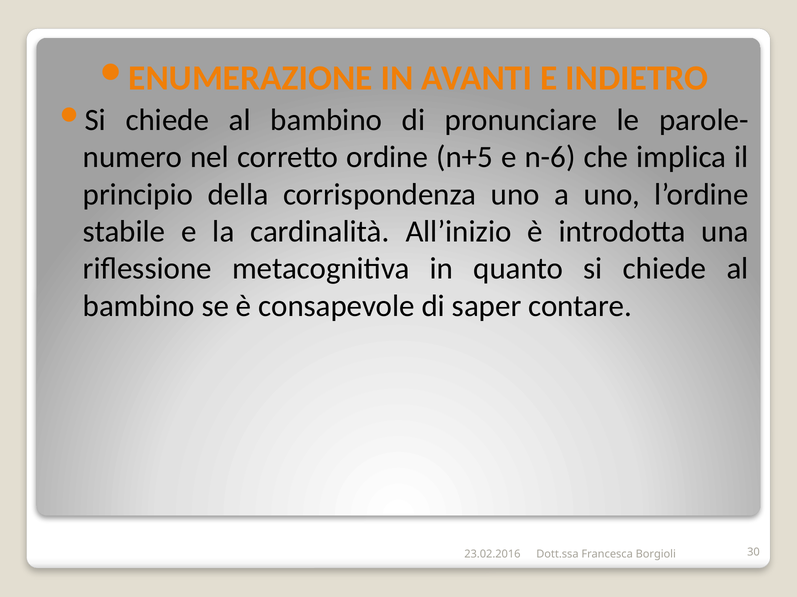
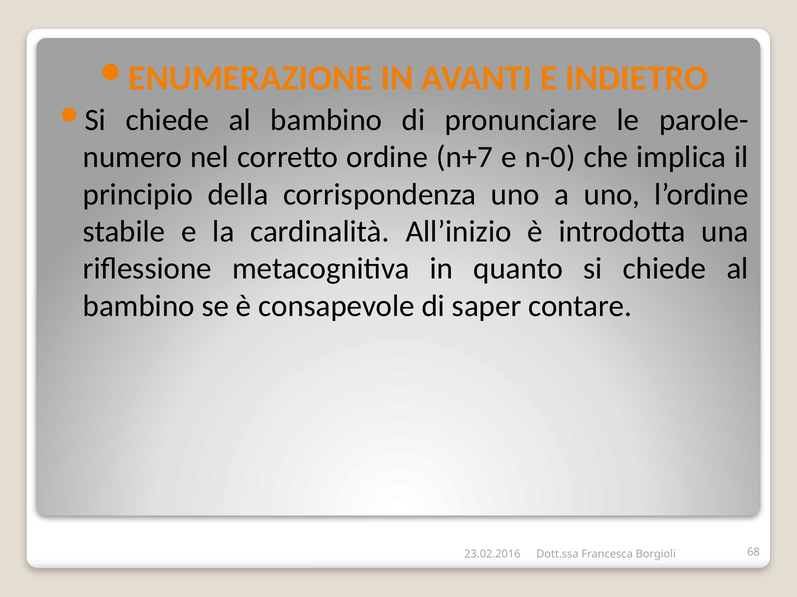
n+5: n+5 -> n+7
n-6: n-6 -> n-0
30: 30 -> 68
